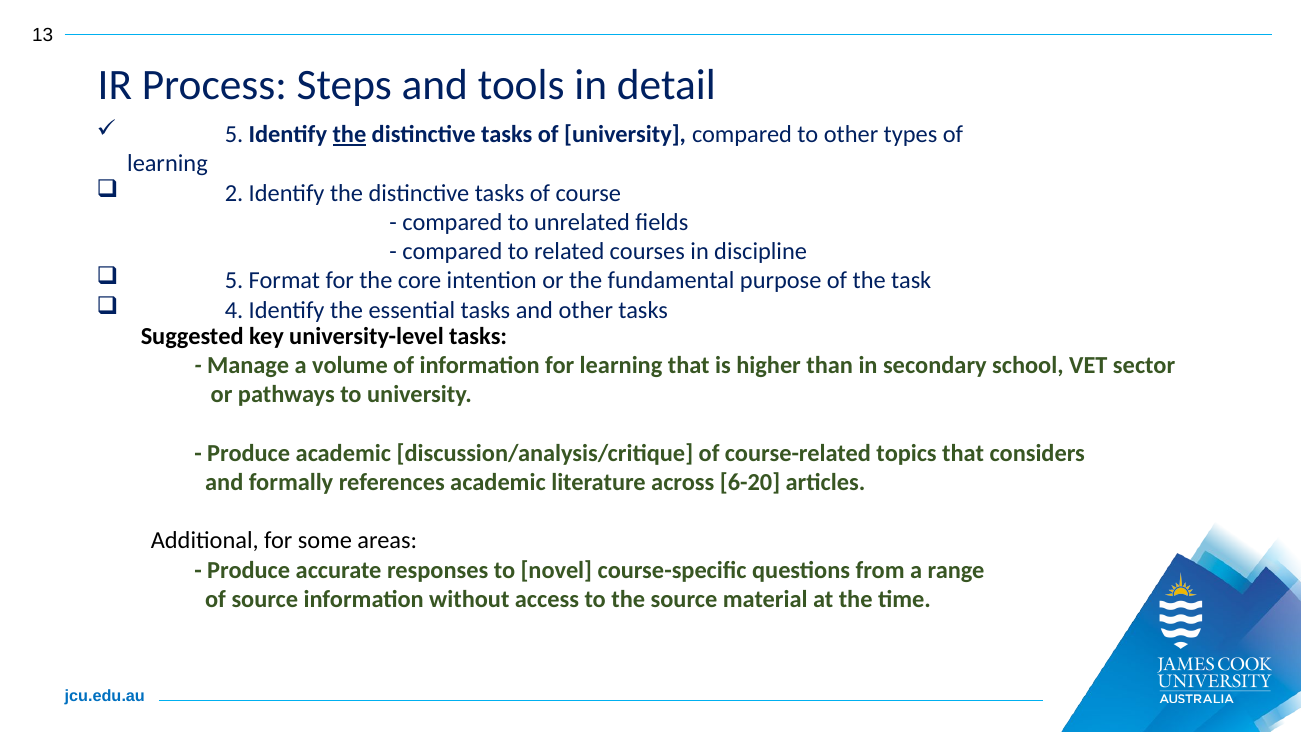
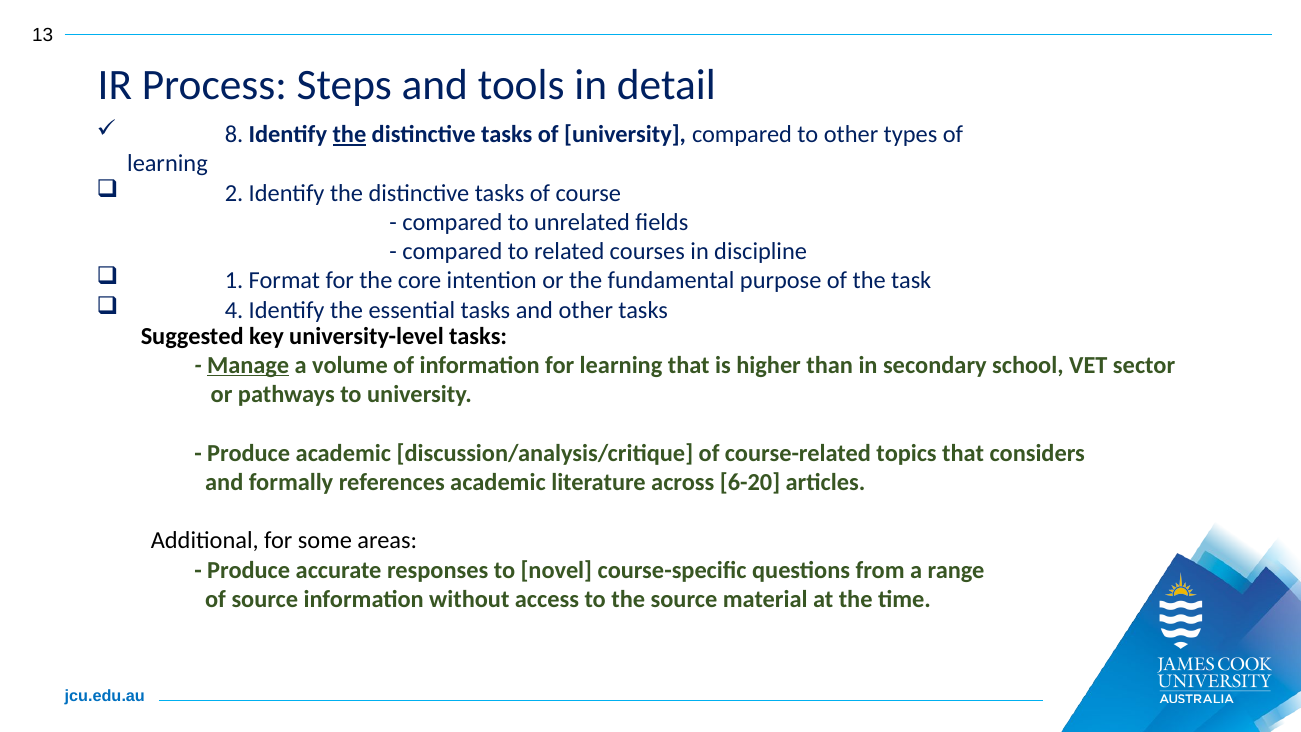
5 at (234, 134): 5 -> 8
5 at (234, 281): 5 -> 1
Manage underline: none -> present
